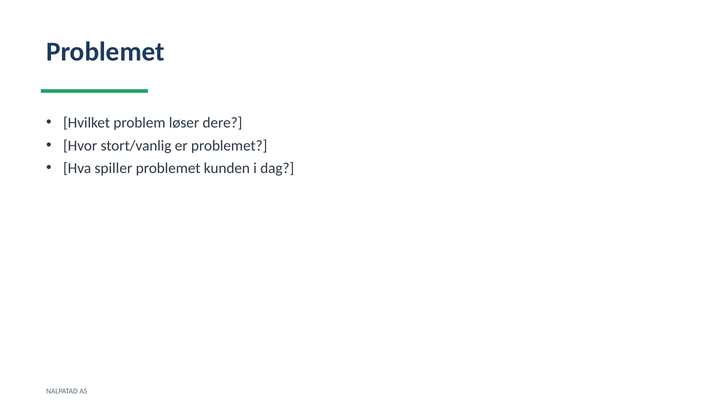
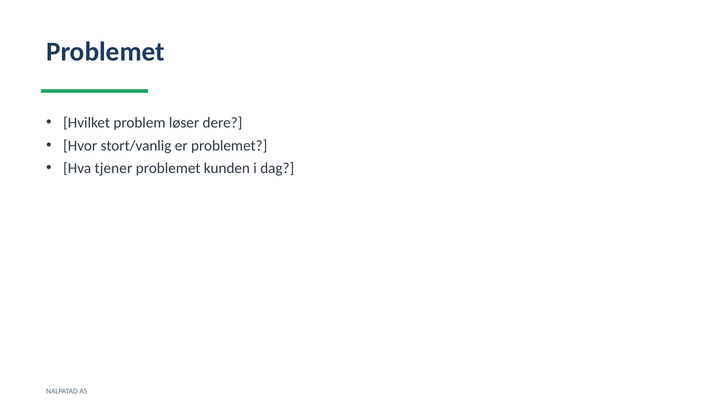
spiller: spiller -> tjener
